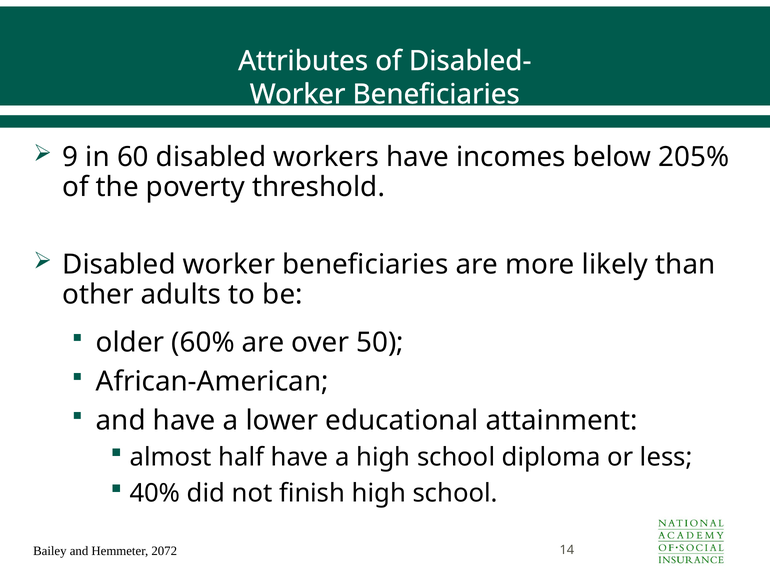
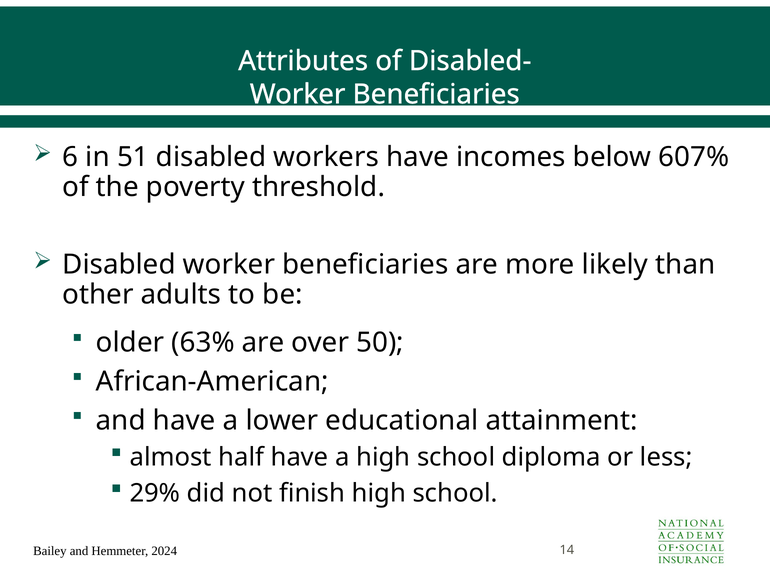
9: 9 -> 6
60: 60 -> 51
205%: 205% -> 607%
60%: 60% -> 63%
40%: 40% -> 29%
2072: 2072 -> 2024
